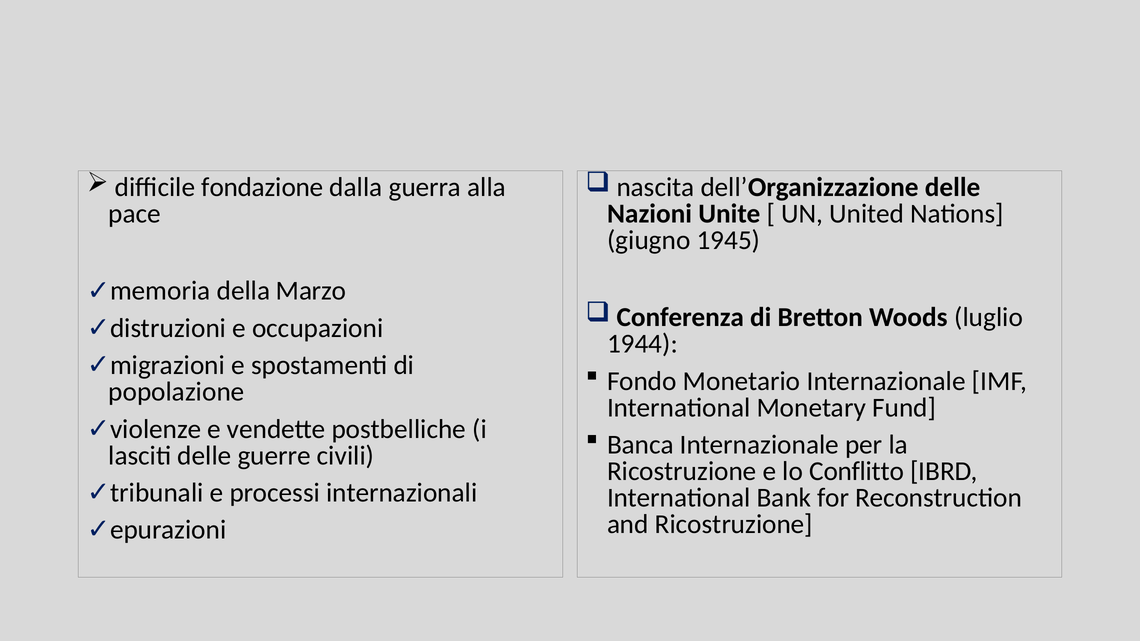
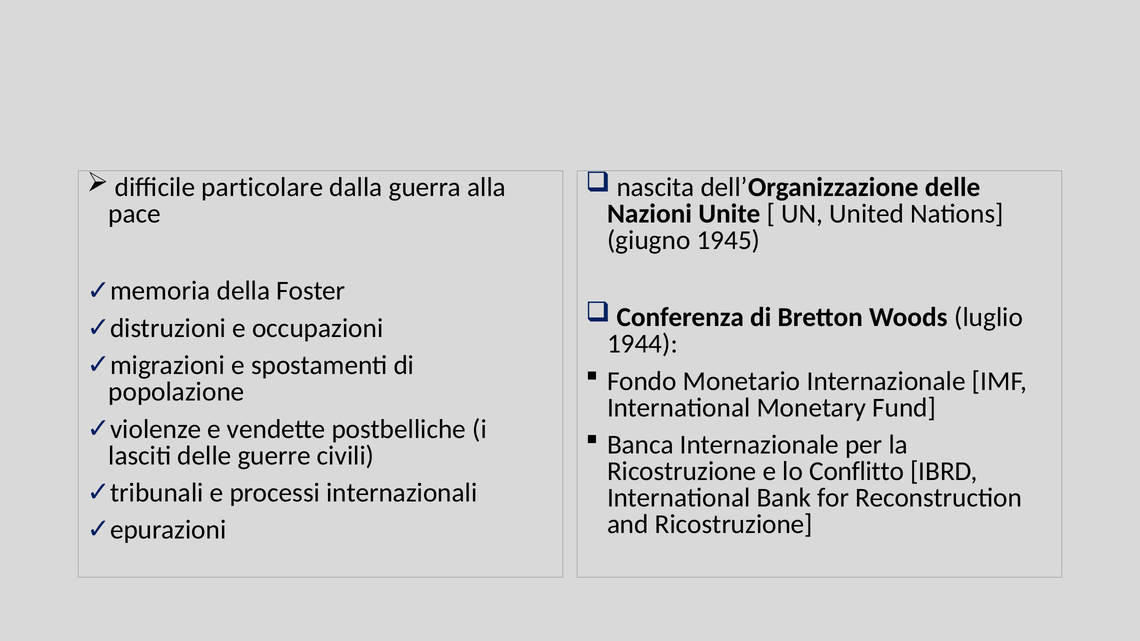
fondazione: fondazione -> particolare
Marzo: Marzo -> Foster
